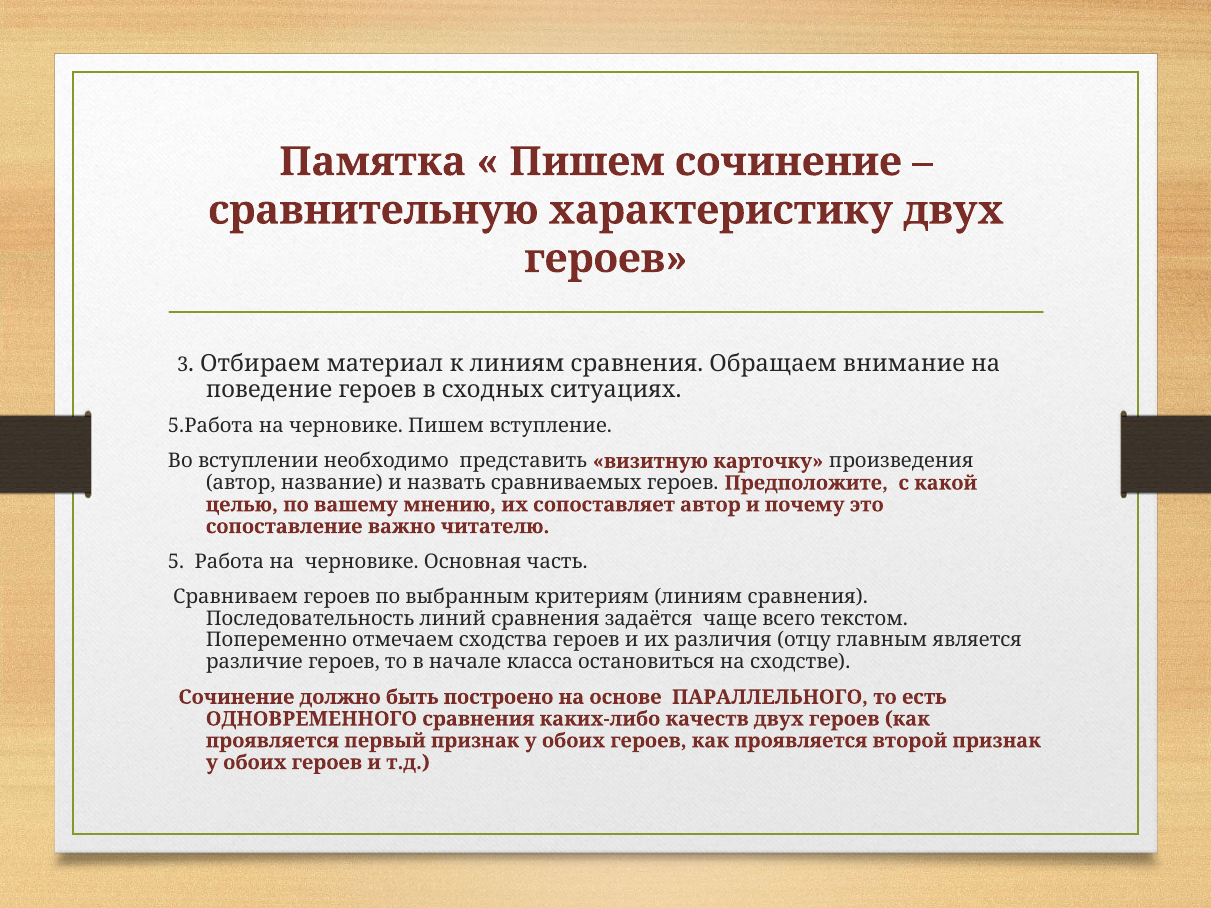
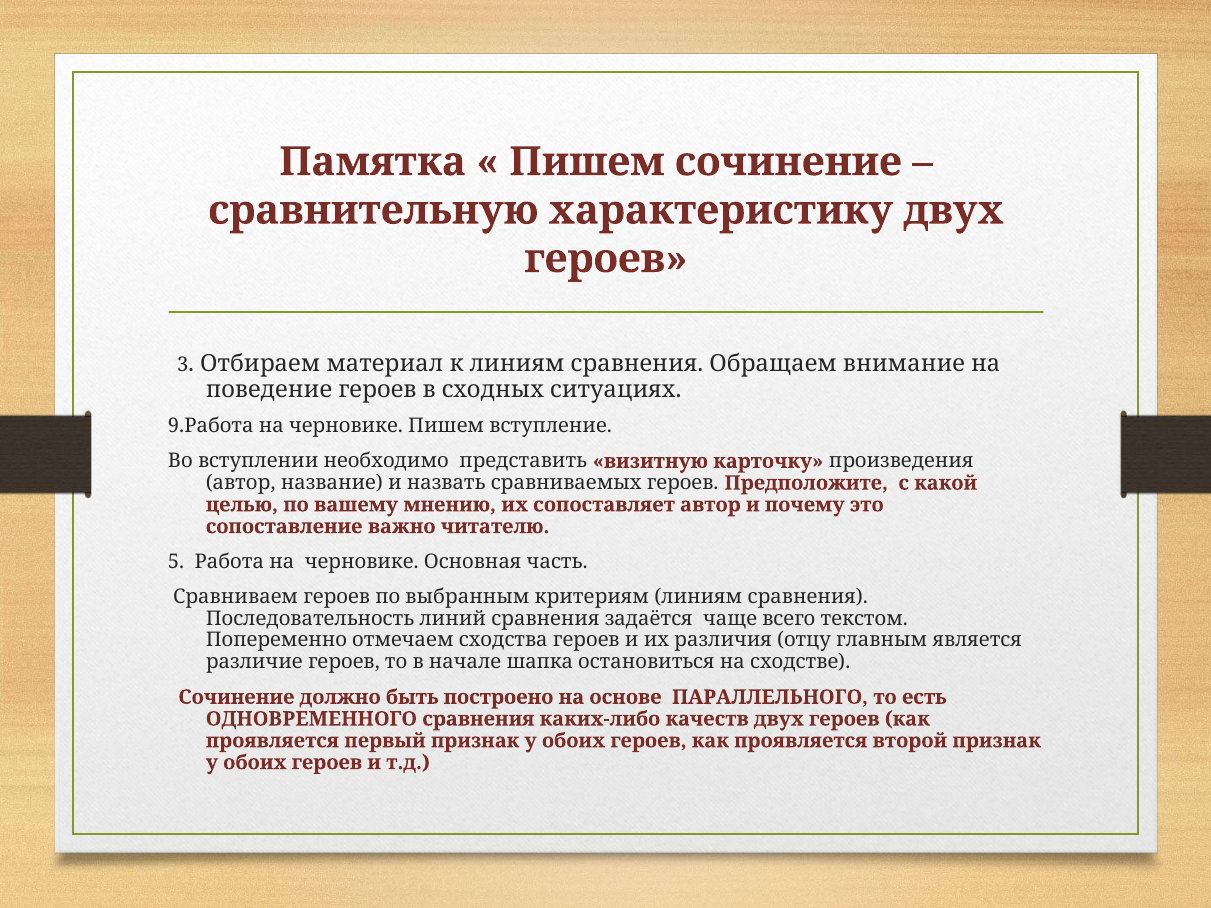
5.Работа: 5.Работа -> 9.Работа
класса: класса -> шапка
